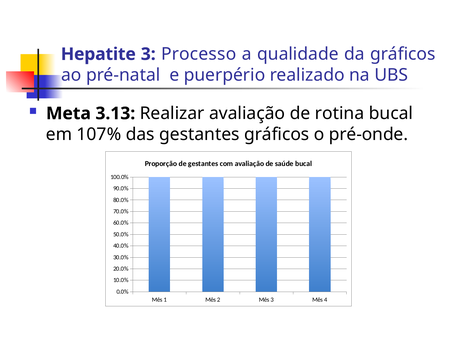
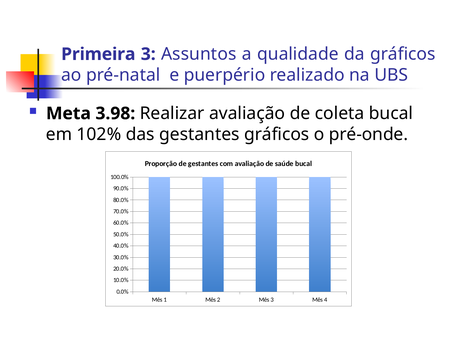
Hepatite: Hepatite -> Primeira
Processo: Processo -> Assuntos
3.13: 3.13 -> 3.98
rotina: rotina -> coleta
107%: 107% -> 102%
